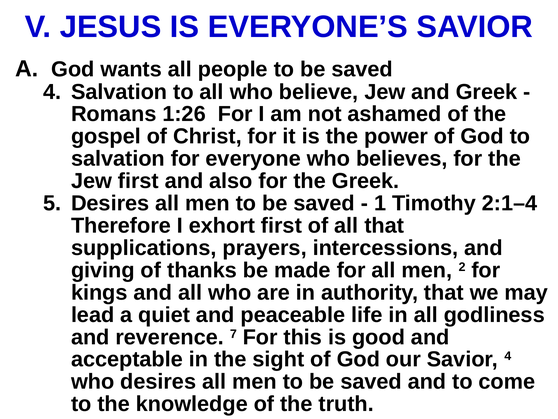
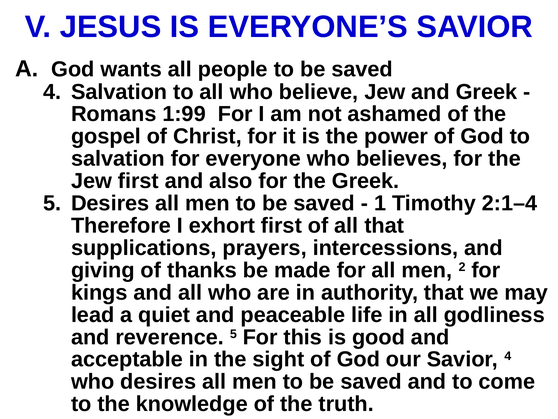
1:26: 1:26 -> 1:99
reverence 7: 7 -> 5
